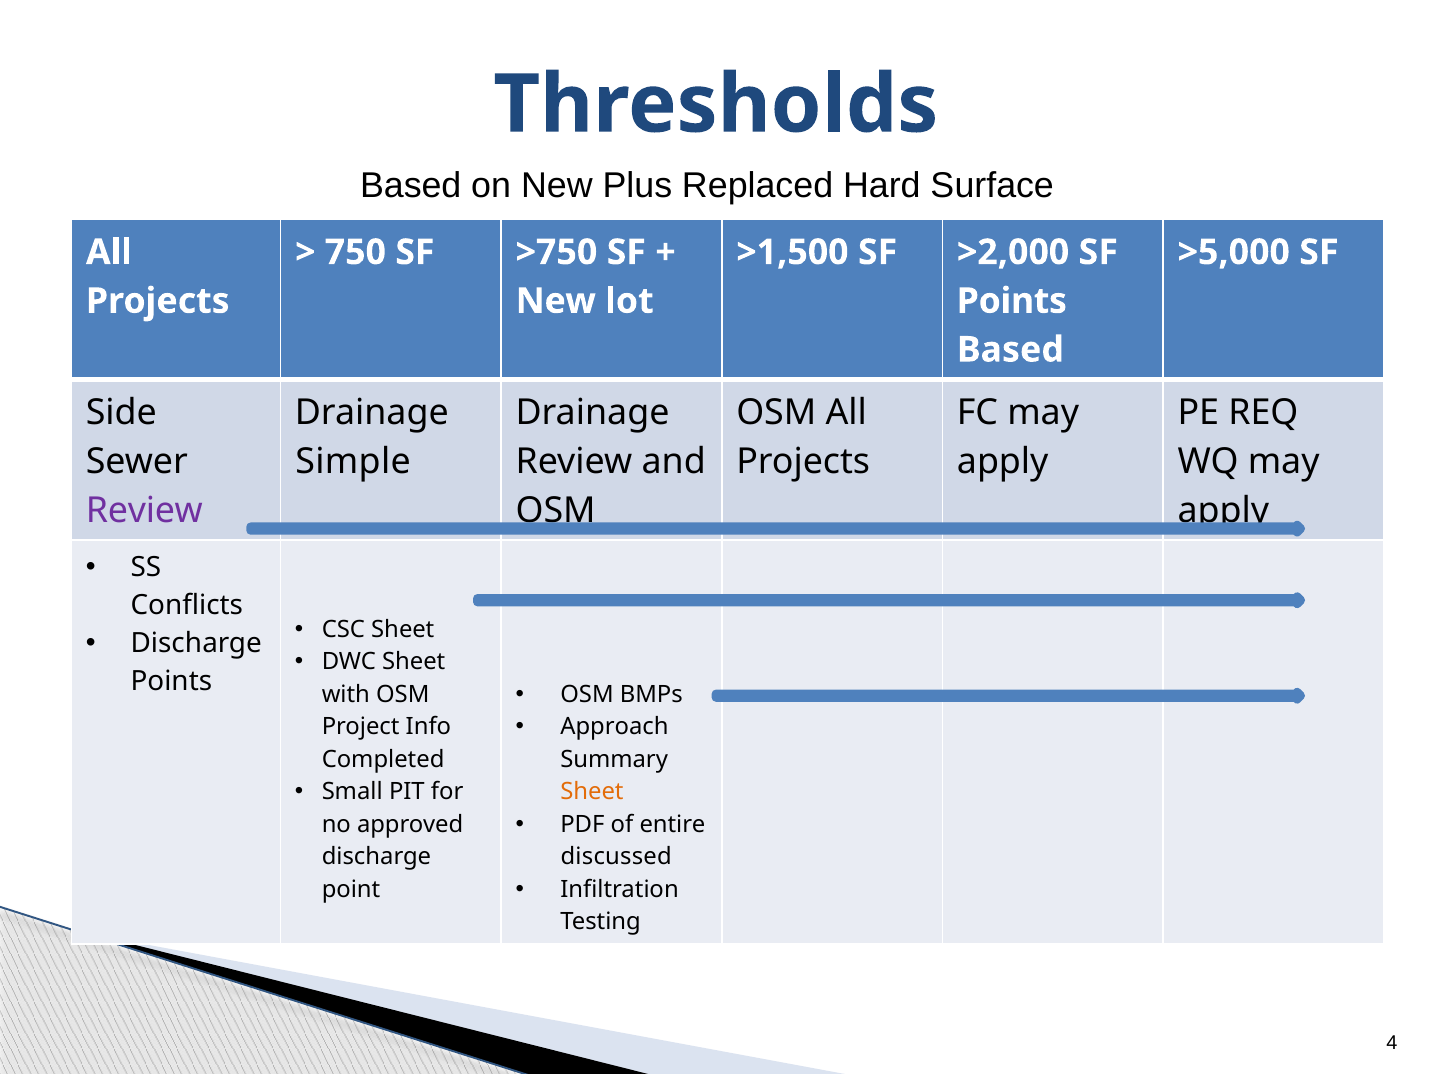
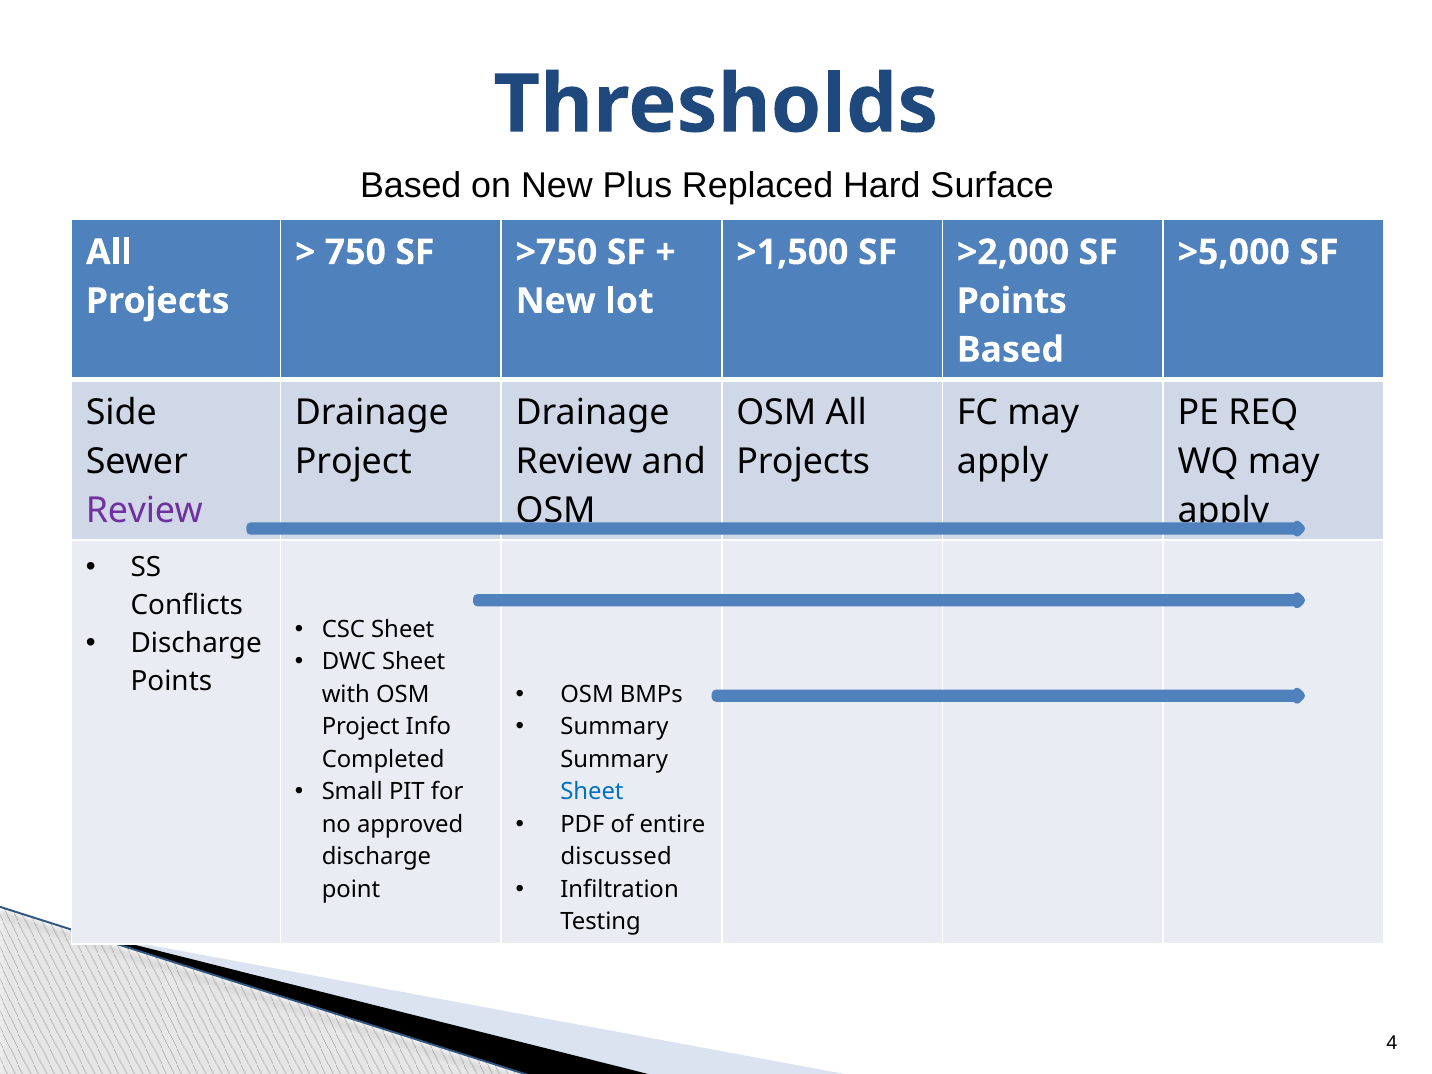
Simple at (353, 462): Simple -> Project
Approach at (614, 727): Approach -> Summary
Sheet at (592, 792) colour: orange -> blue
